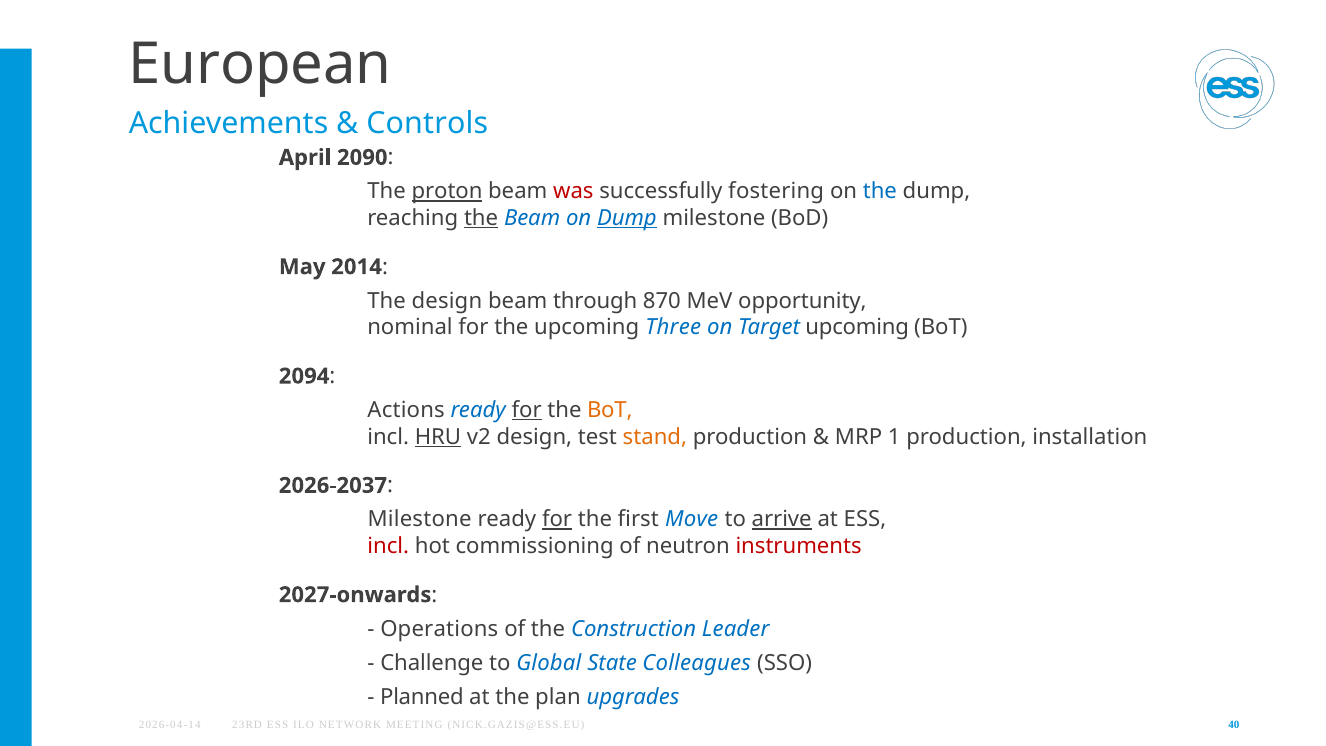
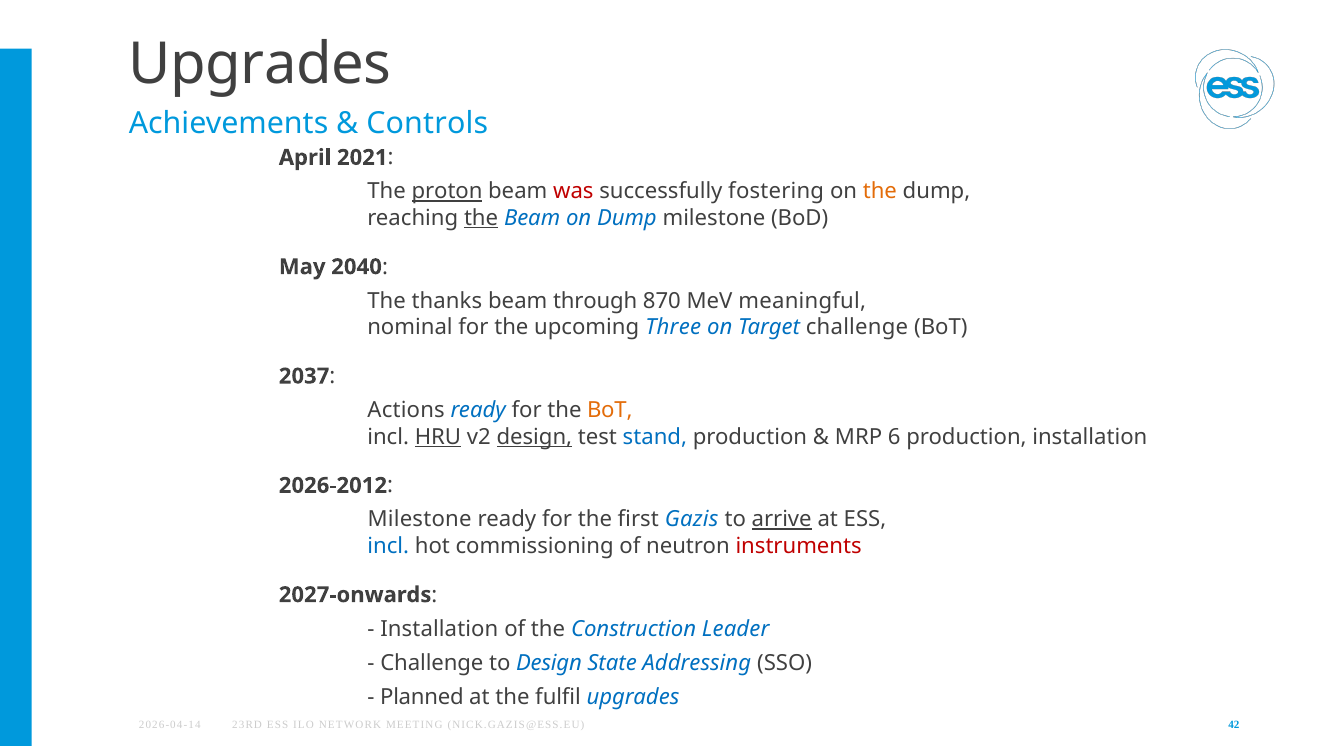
European at (260, 64): European -> Upgrades
2090: 2090 -> 2021
the at (880, 191) colour: blue -> orange
Dump at (627, 218) underline: present -> none
2014: 2014 -> 2040
The design: design -> thanks
opportunity: opportunity -> meaningful
Target upcoming: upcoming -> challenge
2094: 2094 -> 2037
for at (527, 410) underline: present -> none
design at (534, 437) underline: none -> present
stand colour: orange -> blue
1: 1 -> 6
2026-2037: 2026-2037 -> 2026-2012
for at (557, 519) underline: present -> none
Move: Move -> Gazis
incl at (388, 546) colour: red -> blue
Operations at (439, 629): Operations -> Installation
to Global: Global -> Design
Colleagues: Colleagues -> Addressing
plan: plan -> fulfil
40: 40 -> 42
